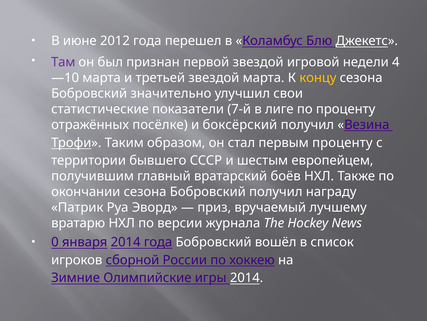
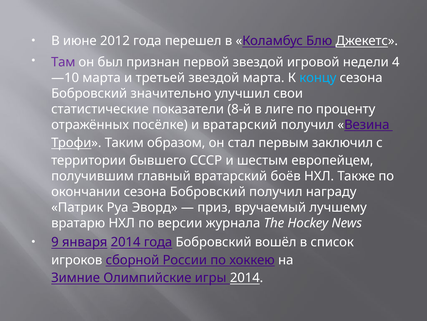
концу colour: yellow -> light blue
7-й: 7-й -> 8-й
и боксёрский: боксёрский -> вратарский
первым проценту: проценту -> заключил
0: 0 -> 9
